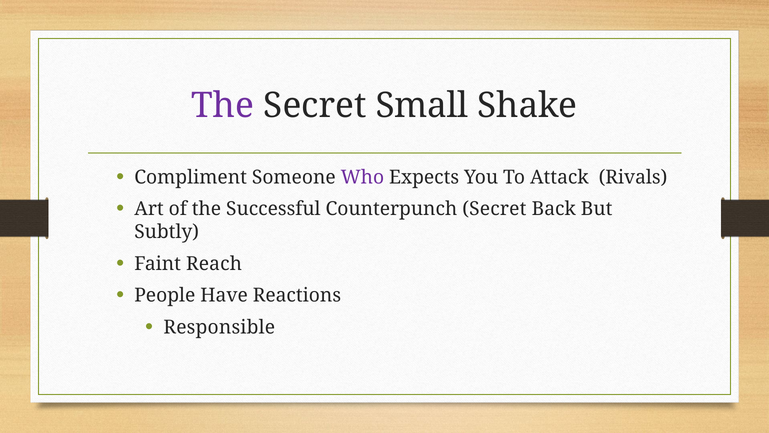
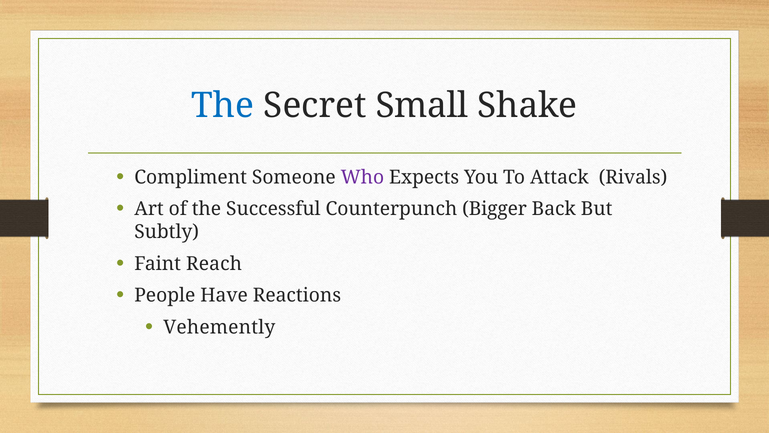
The at (223, 106) colour: purple -> blue
Counterpunch Secret: Secret -> Bigger
Responsible: Responsible -> Vehemently
